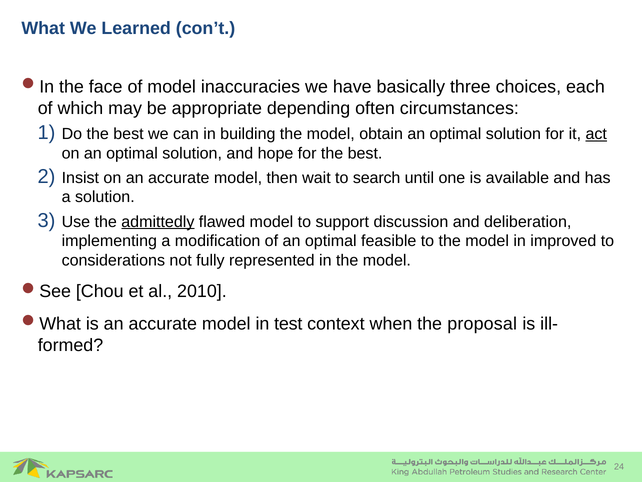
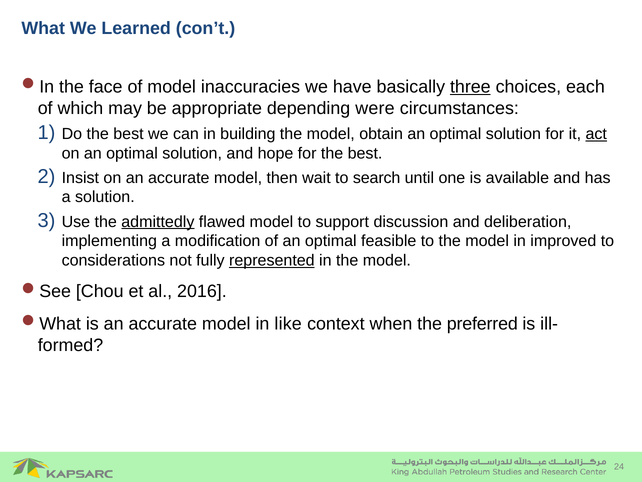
three underline: none -> present
often: often -> were
represented underline: none -> present
2010: 2010 -> 2016
test: test -> like
proposal: proposal -> preferred
